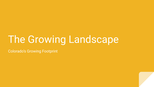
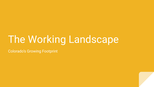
The Growing: Growing -> Working
